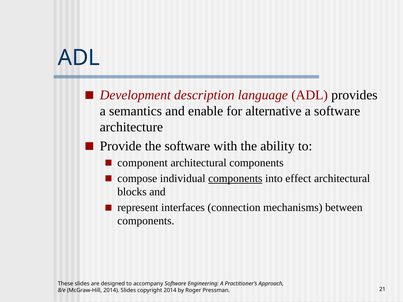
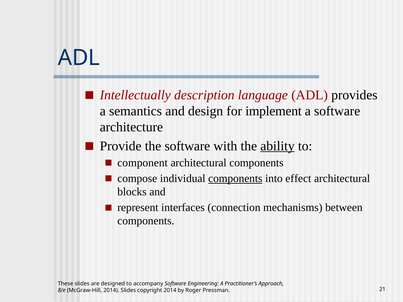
Development: Development -> Intellectually
enable: enable -> design
alternative: alternative -> implement
ability underline: none -> present
